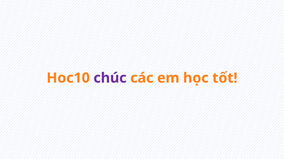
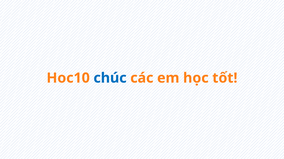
chúc colour: purple -> blue
